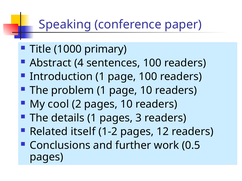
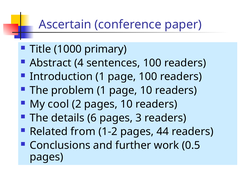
Speaking: Speaking -> Ascertain
details 1: 1 -> 6
itself: itself -> from
12: 12 -> 44
